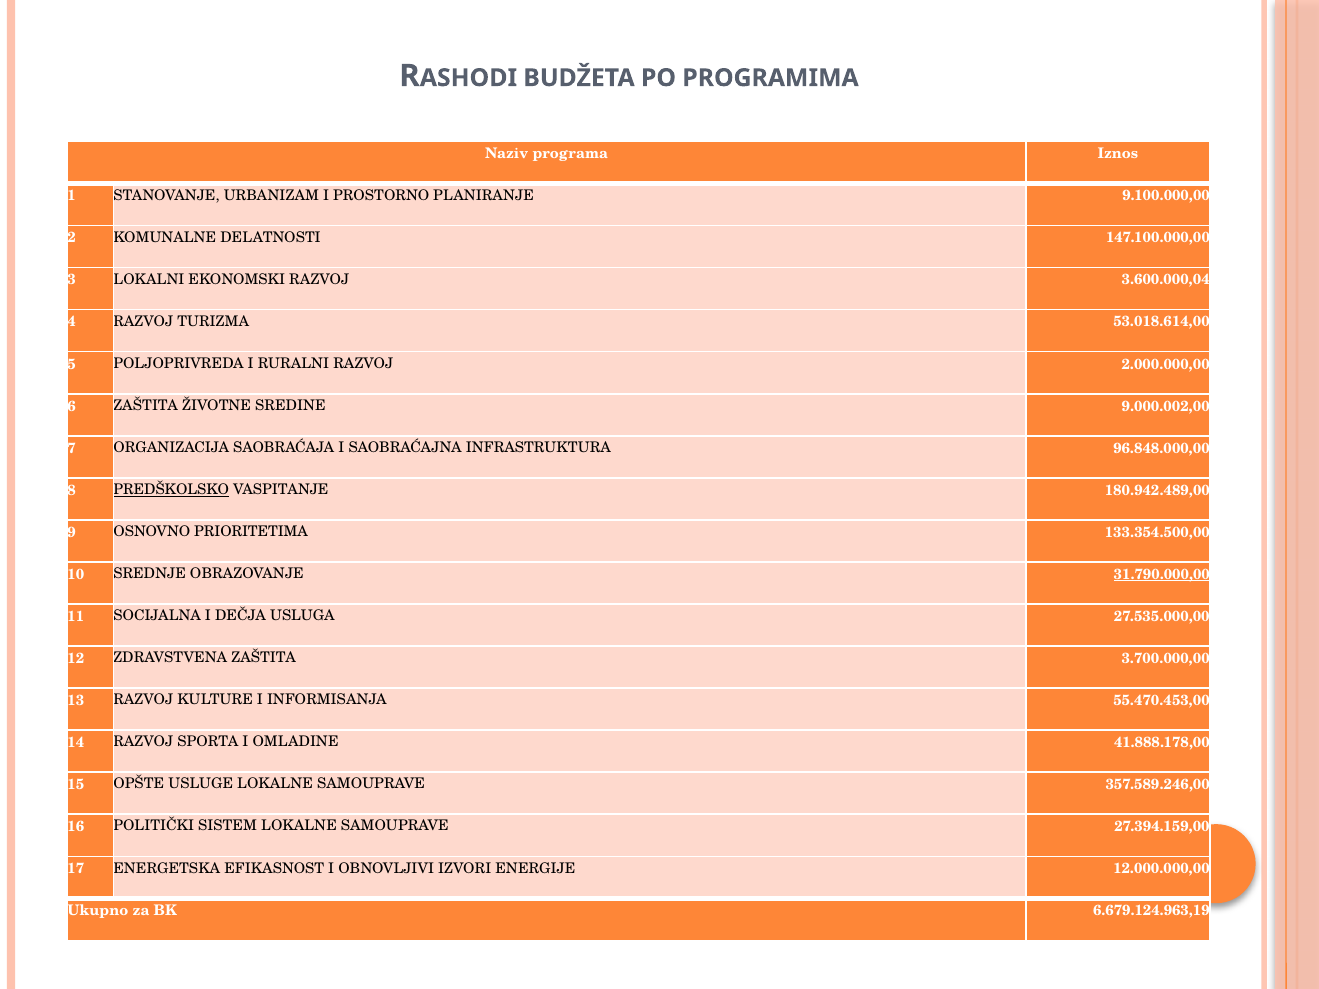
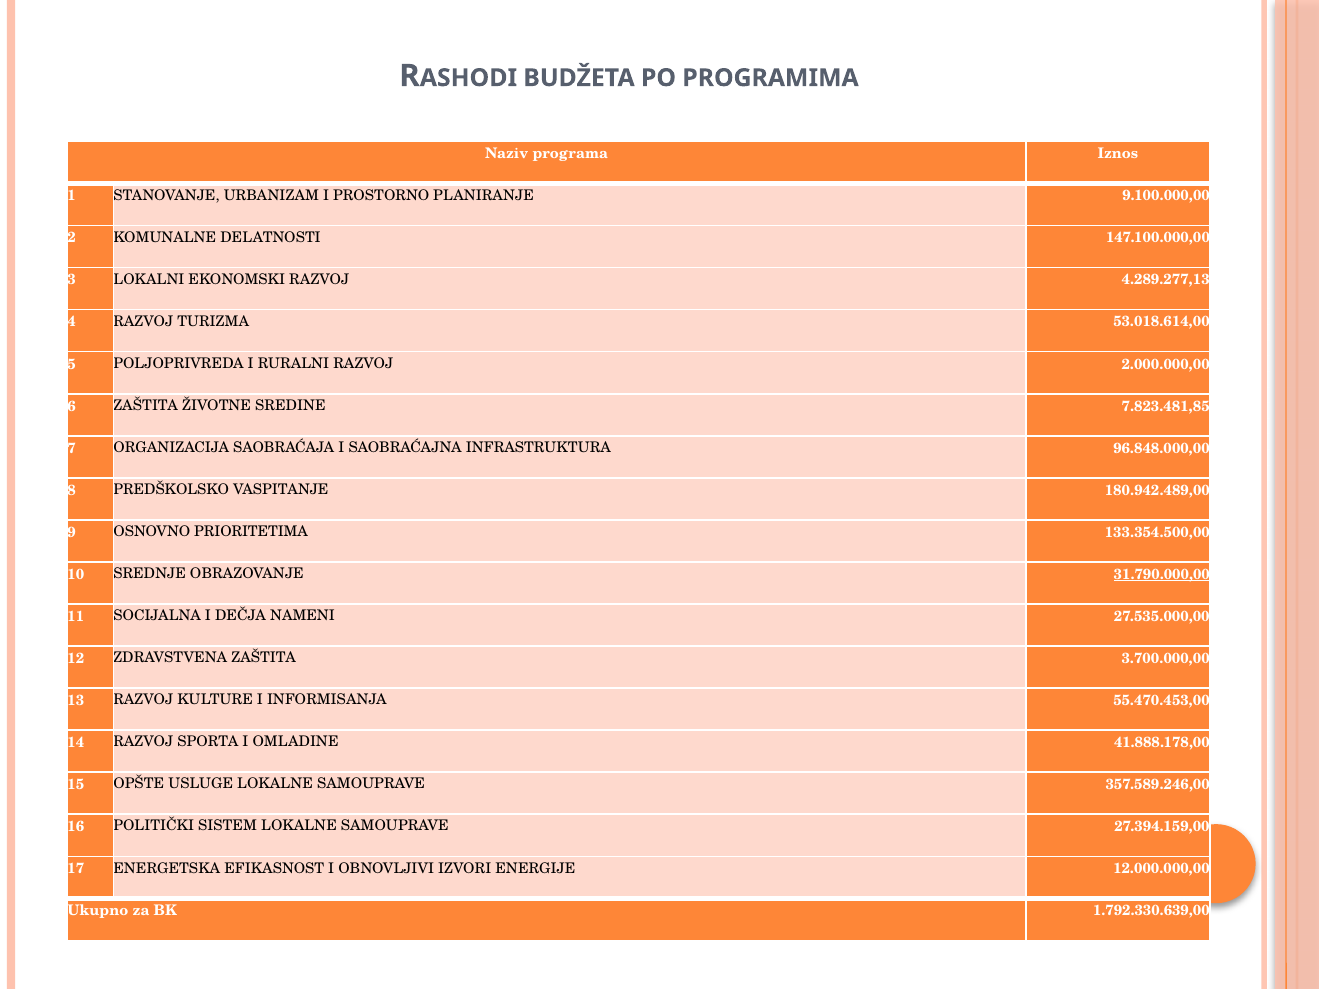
3.600.000,04: 3.600.000,04 -> 4.289.277,13
9.000.002,00: 9.000.002,00 -> 7.823.481,85
PREDŠKOLSKO underline: present -> none
USLUGA: USLUGA -> NAMENI
6.679.124.963,19: 6.679.124.963,19 -> 1.792.330.639,00
